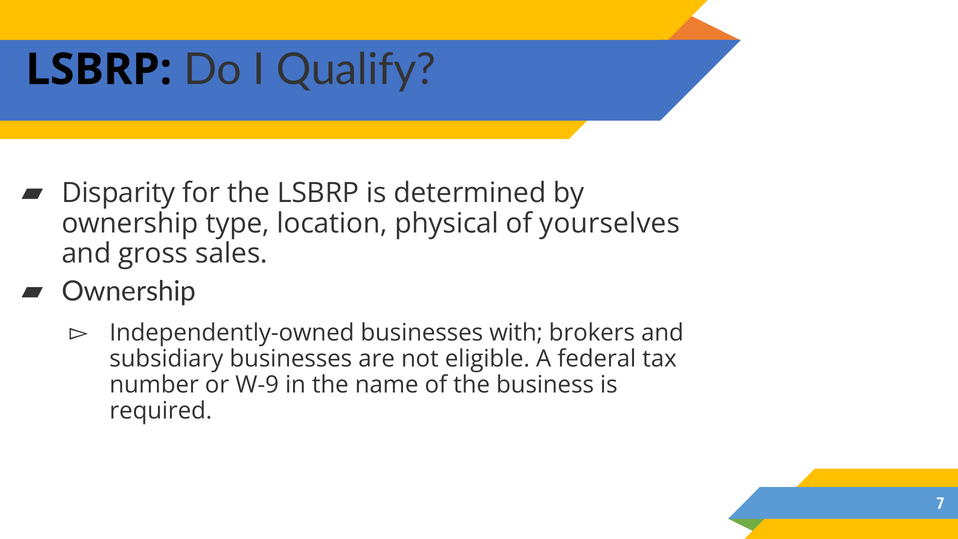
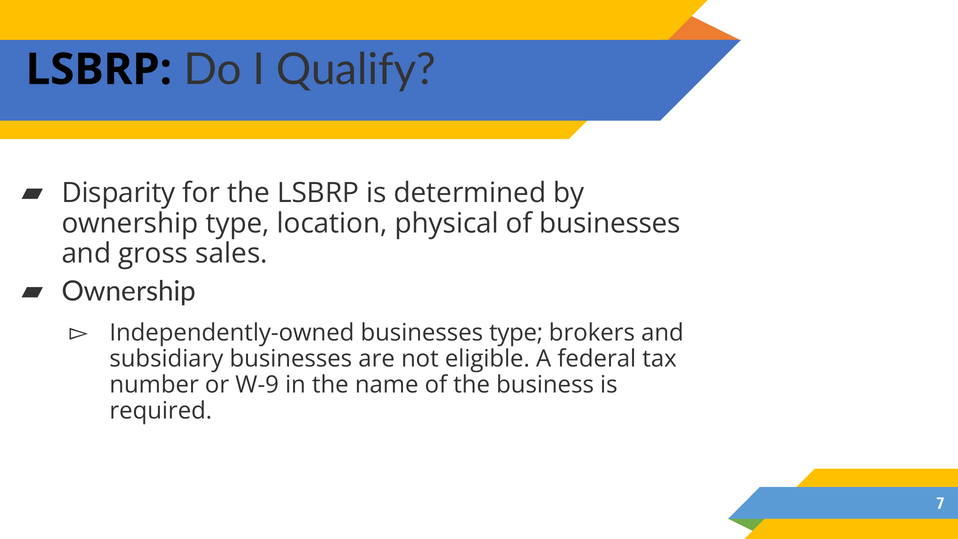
of yourselves: yourselves -> businesses
businesses with: with -> type
